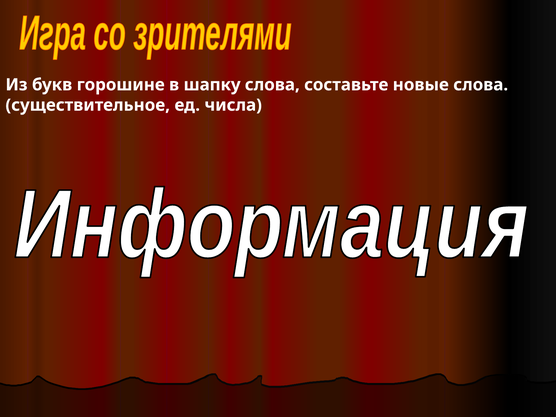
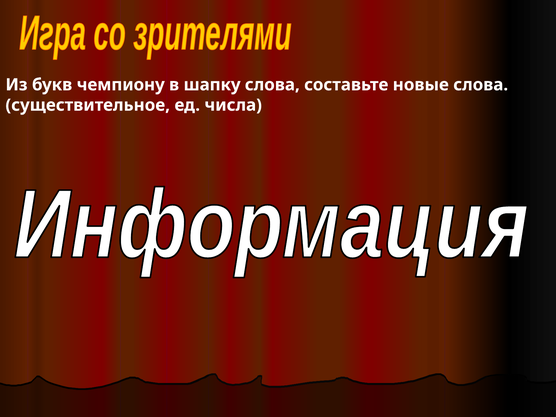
горошине: горошине -> чемпиону
